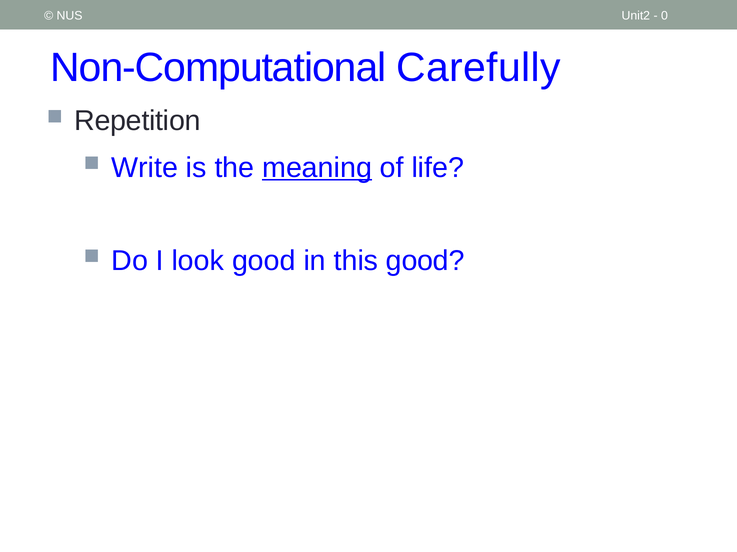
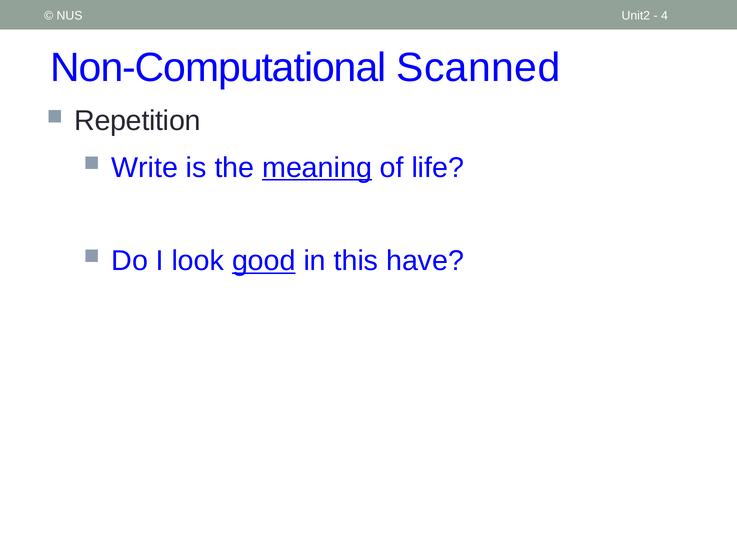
0: 0 -> 4
Carefully: Carefully -> Scanned
good at (264, 261) underline: none -> present
this good: good -> have
